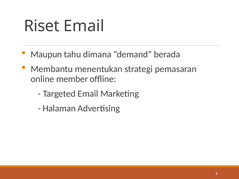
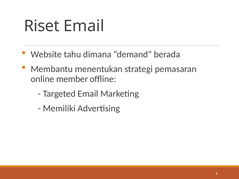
Maupun: Maupun -> Website
Halaman: Halaman -> Memiliki
